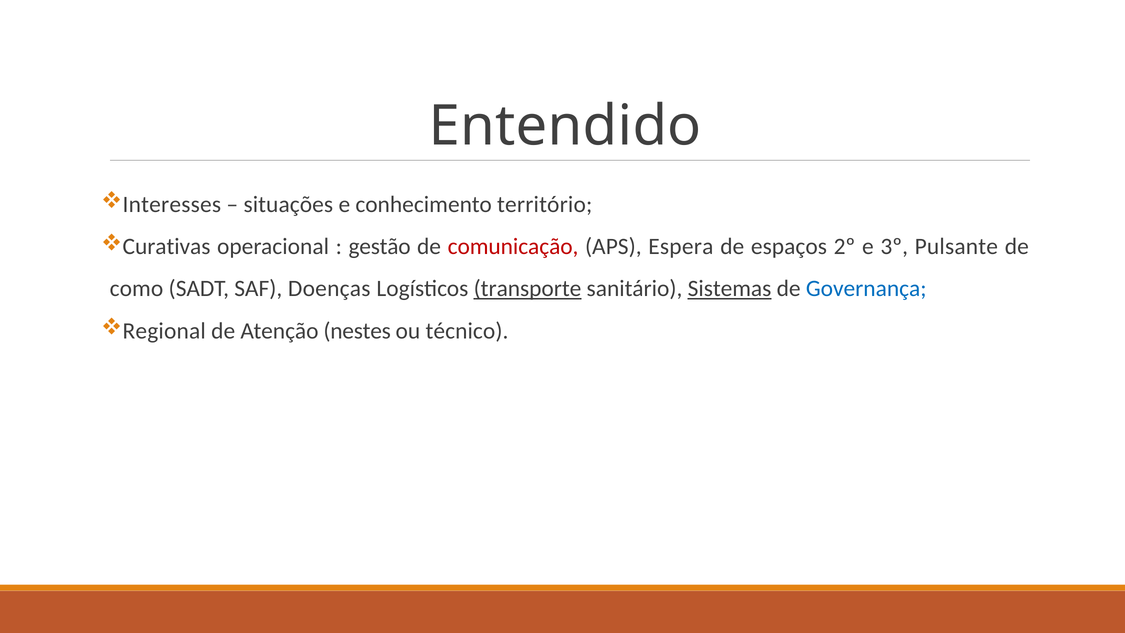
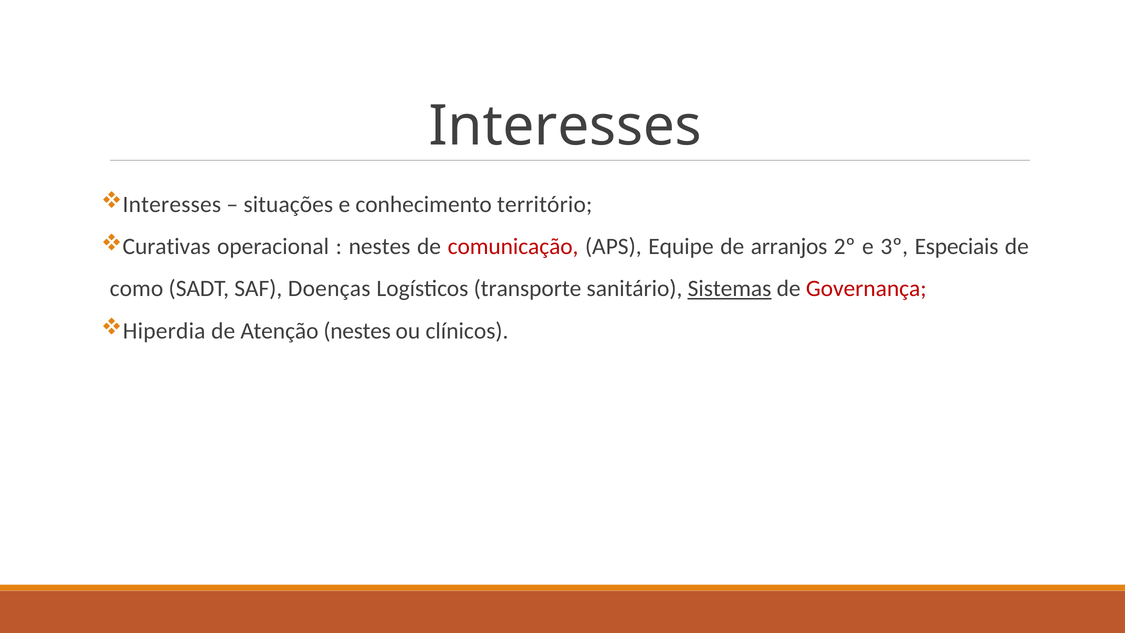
Entendido at (565, 126): Entendido -> Interesses
gestão at (380, 246): gestão -> nestes
Espera: Espera -> Equipe
espaços: espaços -> arranjos
Pulsante: Pulsante -> Especiais
transporte underline: present -> none
Governança colour: blue -> red
Regional: Regional -> Hiperdia
técnico: técnico -> clínicos
